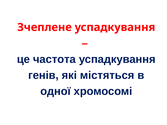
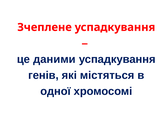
частота: частота -> даними
